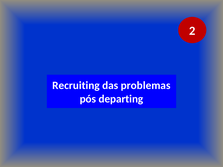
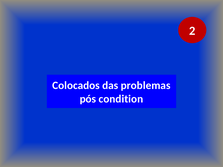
Recruiting: Recruiting -> Colocados
departing: departing -> condition
